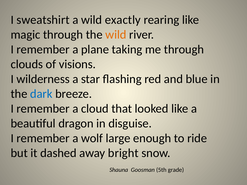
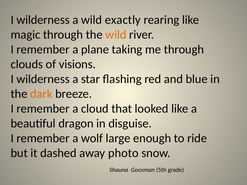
sweatshirt at (43, 20): sweatshirt -> wilderness
dark colour: blue -> orange
bright: bright -> photo
